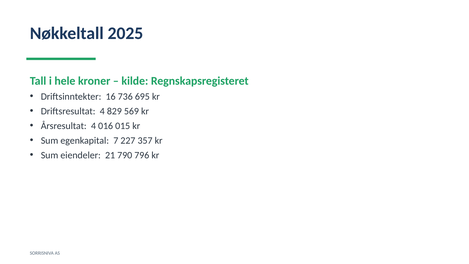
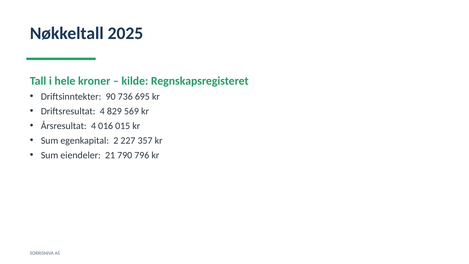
16: 16 -> 90
7: 7 -> 2
